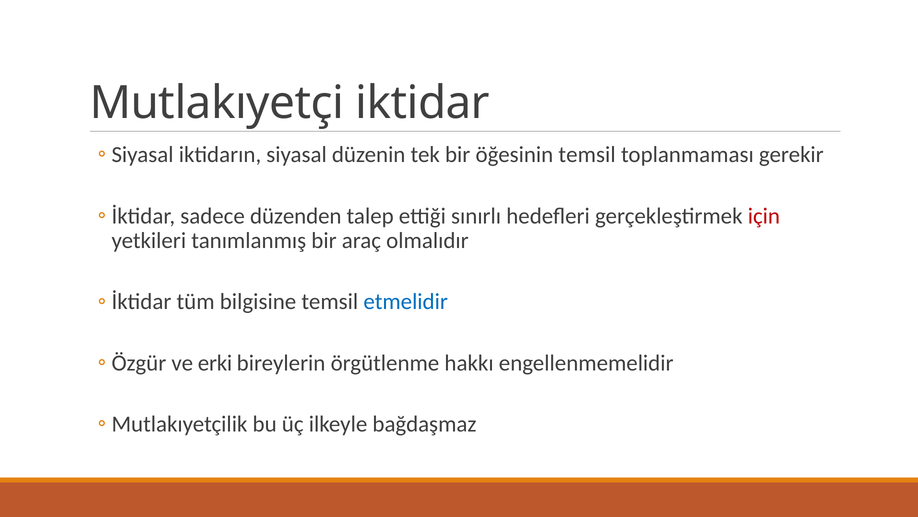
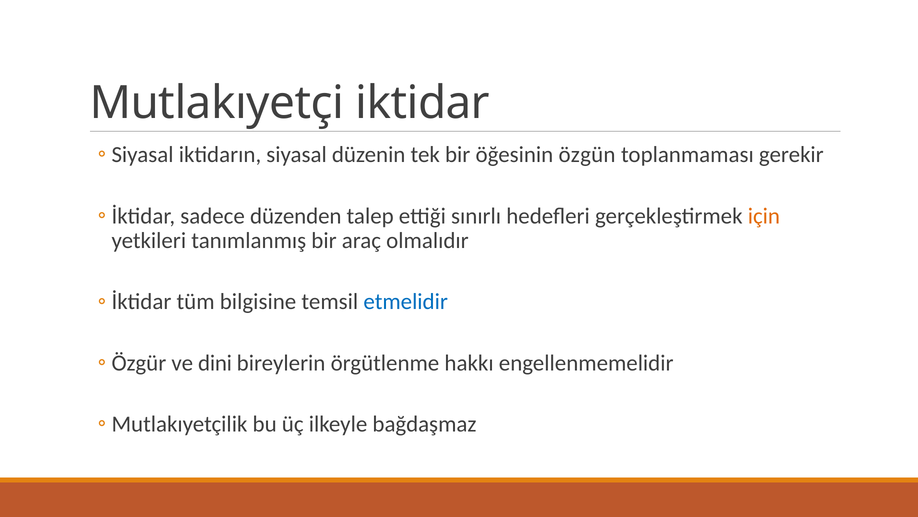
öğesinin temsil: temsil -> özgün
için colour: red -> orange
erki: erki -> dini
